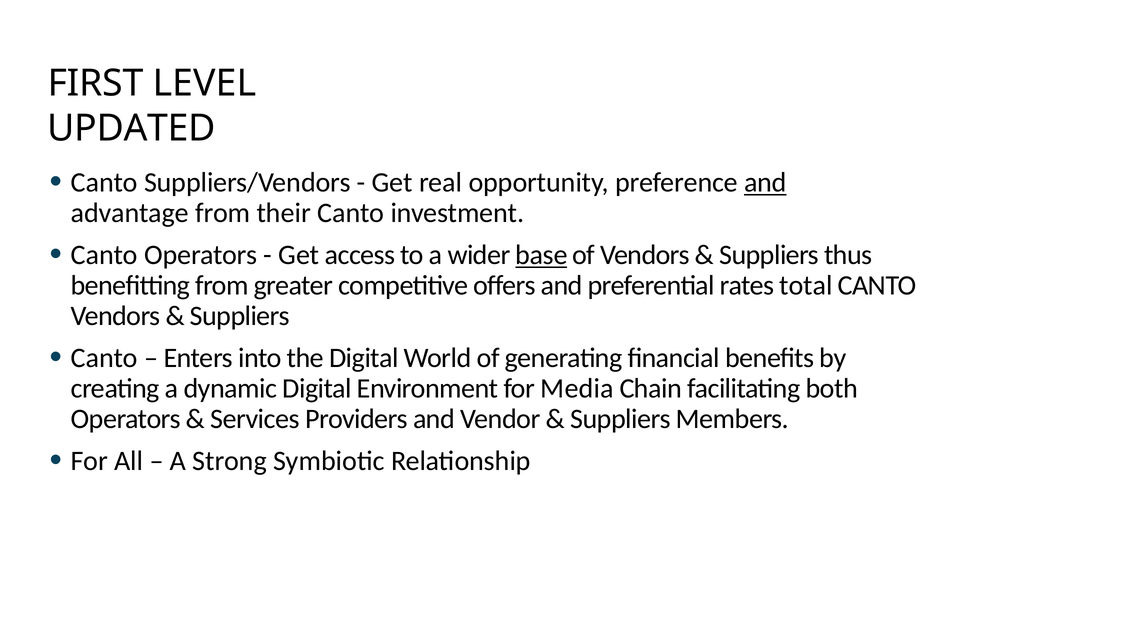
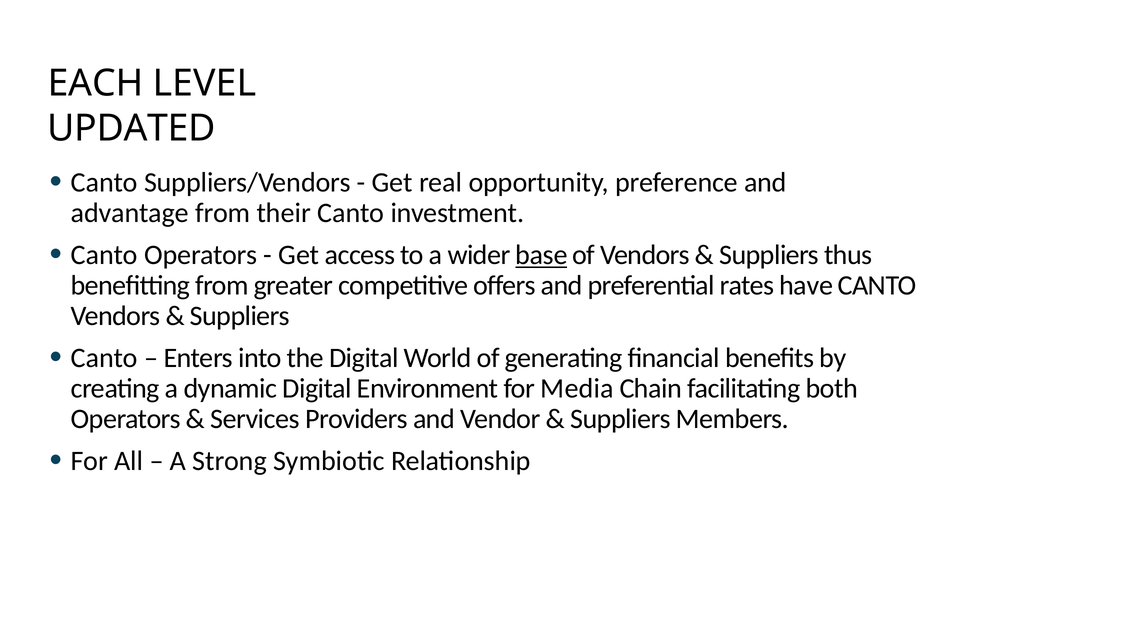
FIRST: FIRST -> EACH
and at (765, 183) underline: present -> none
total: total -> have
